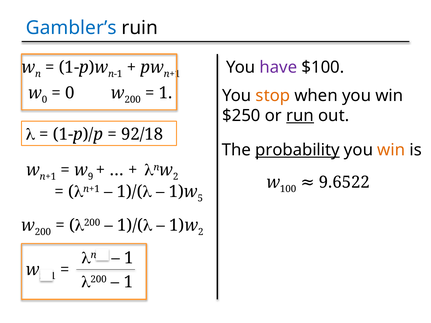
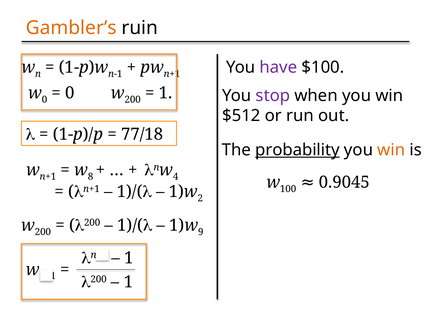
Gambler’s colour: blue -> orange
stop colour: orange -> purple
$250: $250 -> $512
run underline: present -> none
92/18: 92/18 -> 77/18
9: 9 -> 8
2 at (176, 177): 2 -> 4
9.6522: 9.6522 -> 0.9045
5: 5 -> 2
2 at (201, 232): 2 -> 9
